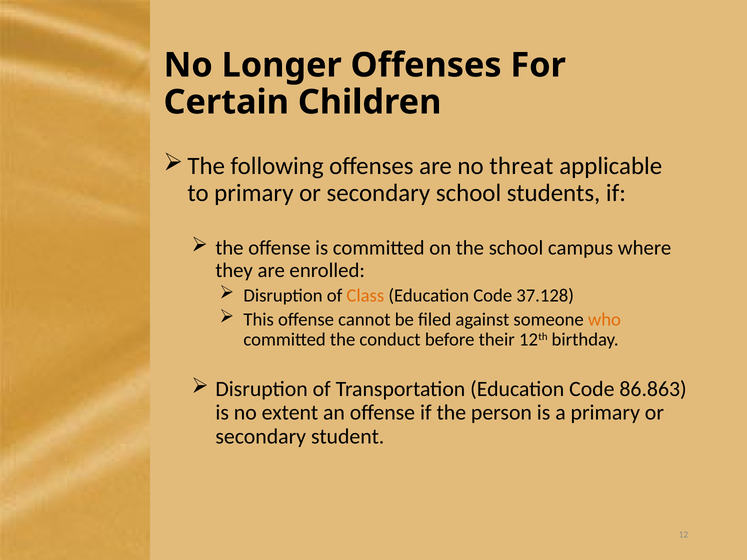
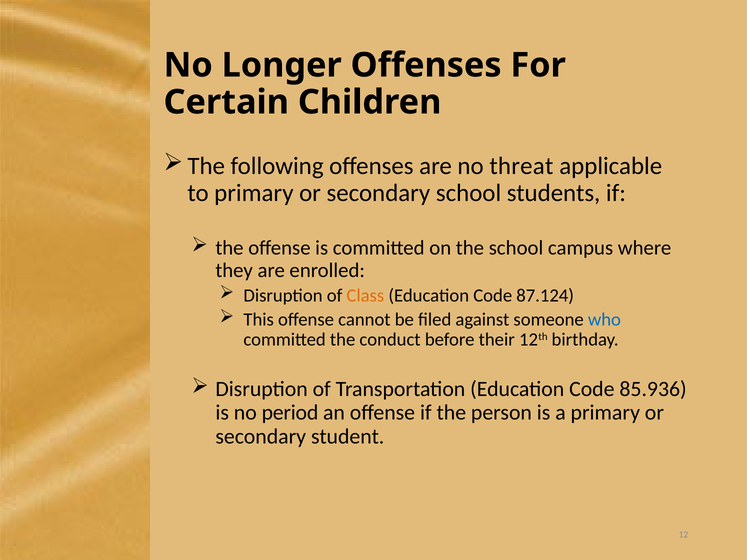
37.128: 37.128 -> 87.124
who colour: orange -> blue
86.863: 86.863 -> 85.936
extent: extent -> period
